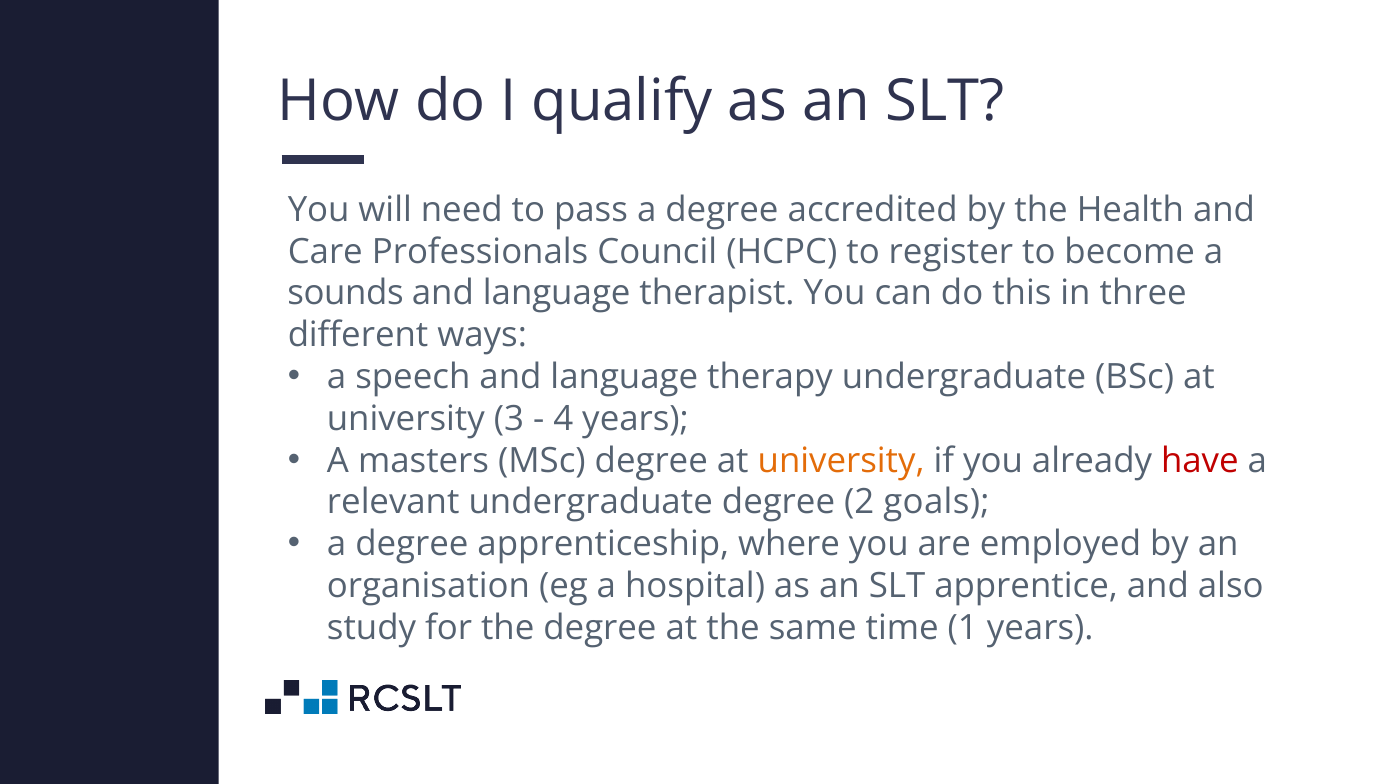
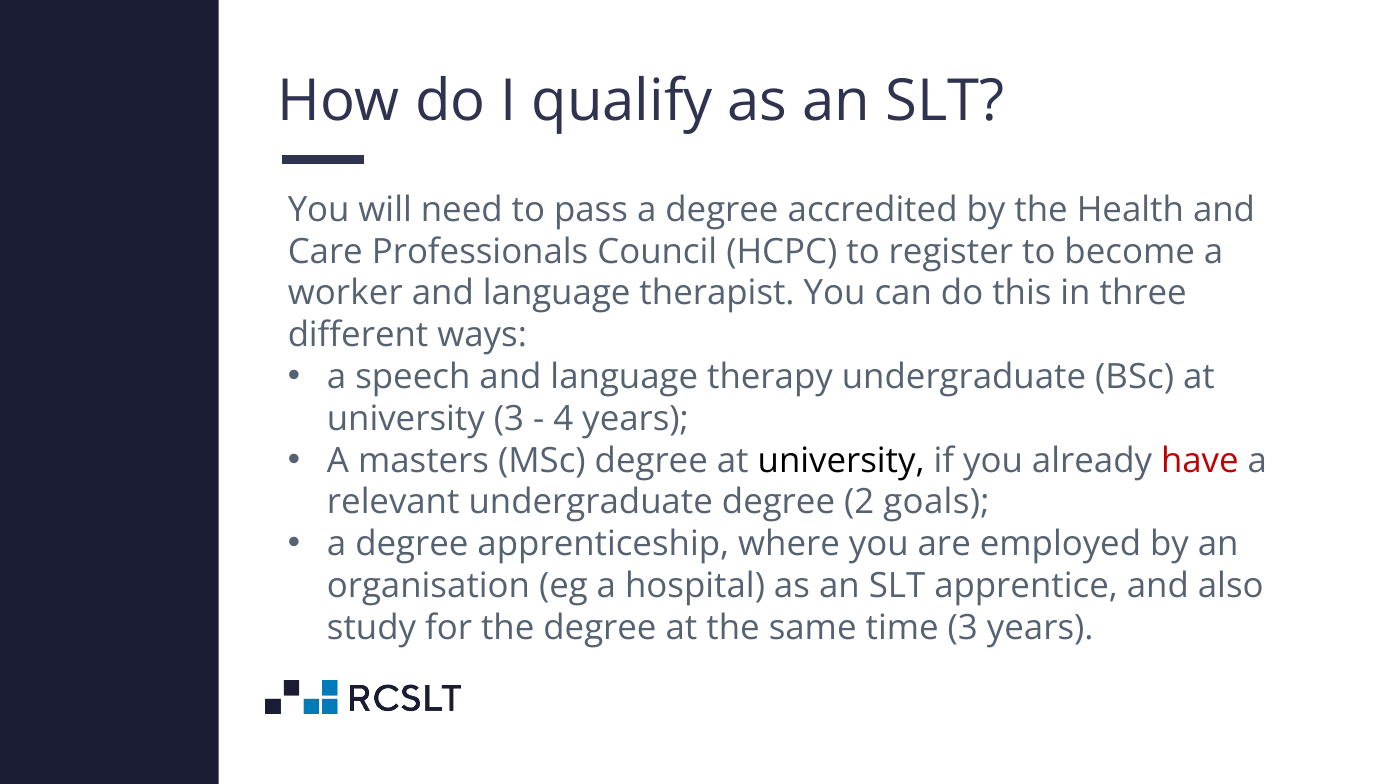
sounds: sounds -> worker
university at (841, 461) colour: orange -> black
time 1: 1 -> 3
